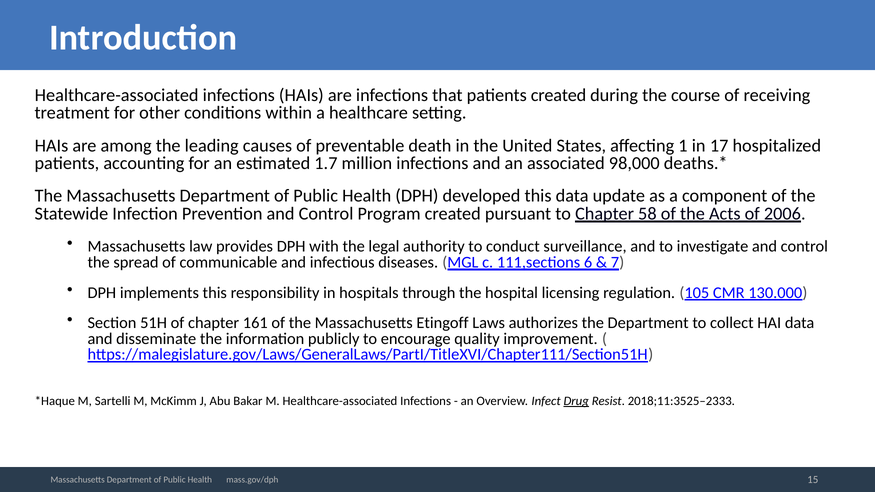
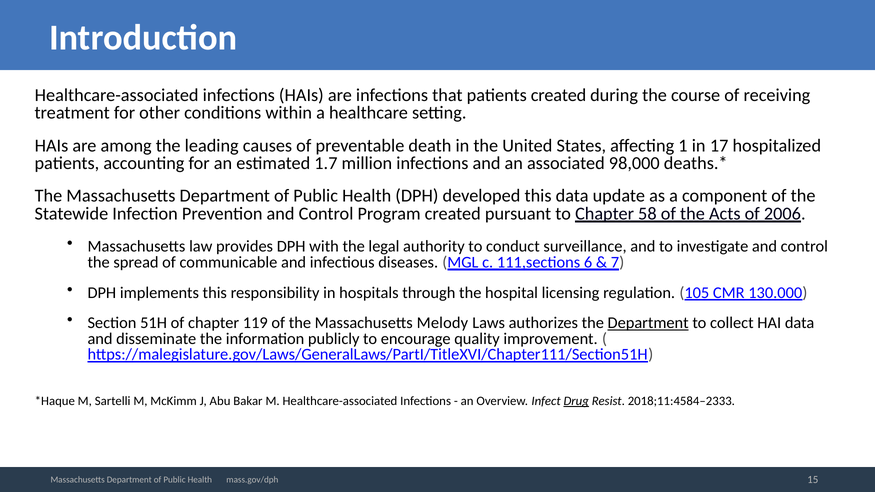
161: 161 -> 119
Etingoff: Etingoff -> Melody
Department at (648, 323) underline: none -> present
2018;11:3525–2333: 2018;11:3525–2333 -> 2018;11:4584–2333
